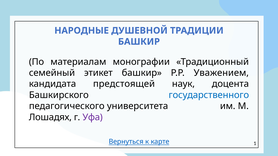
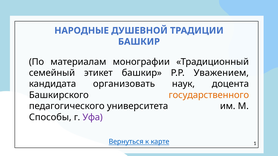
предстоящей: предстоящей -> организовать
государственного colour: blue -> orange
Лошадях: Лошадях -> Способы
